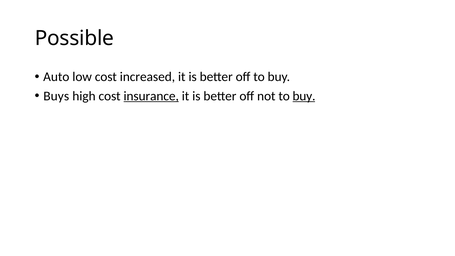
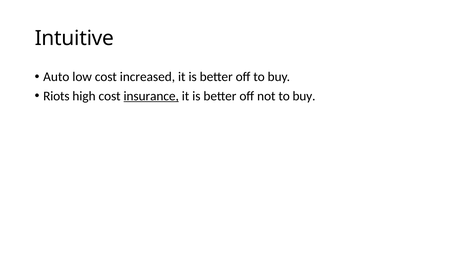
Possible: Possible -> Intuitive
Buys: Buys -> Riots
buy at (304, 96) underline: present -> none
